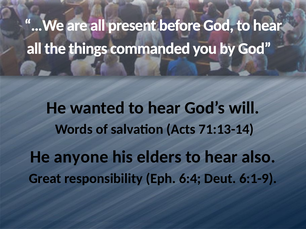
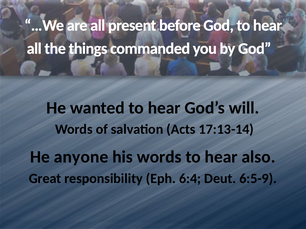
71:13-14: 71:13-14 -> 17:13-14
his elders: elders -> words
6:1-9: 6:1-9 -> 6:5-9
